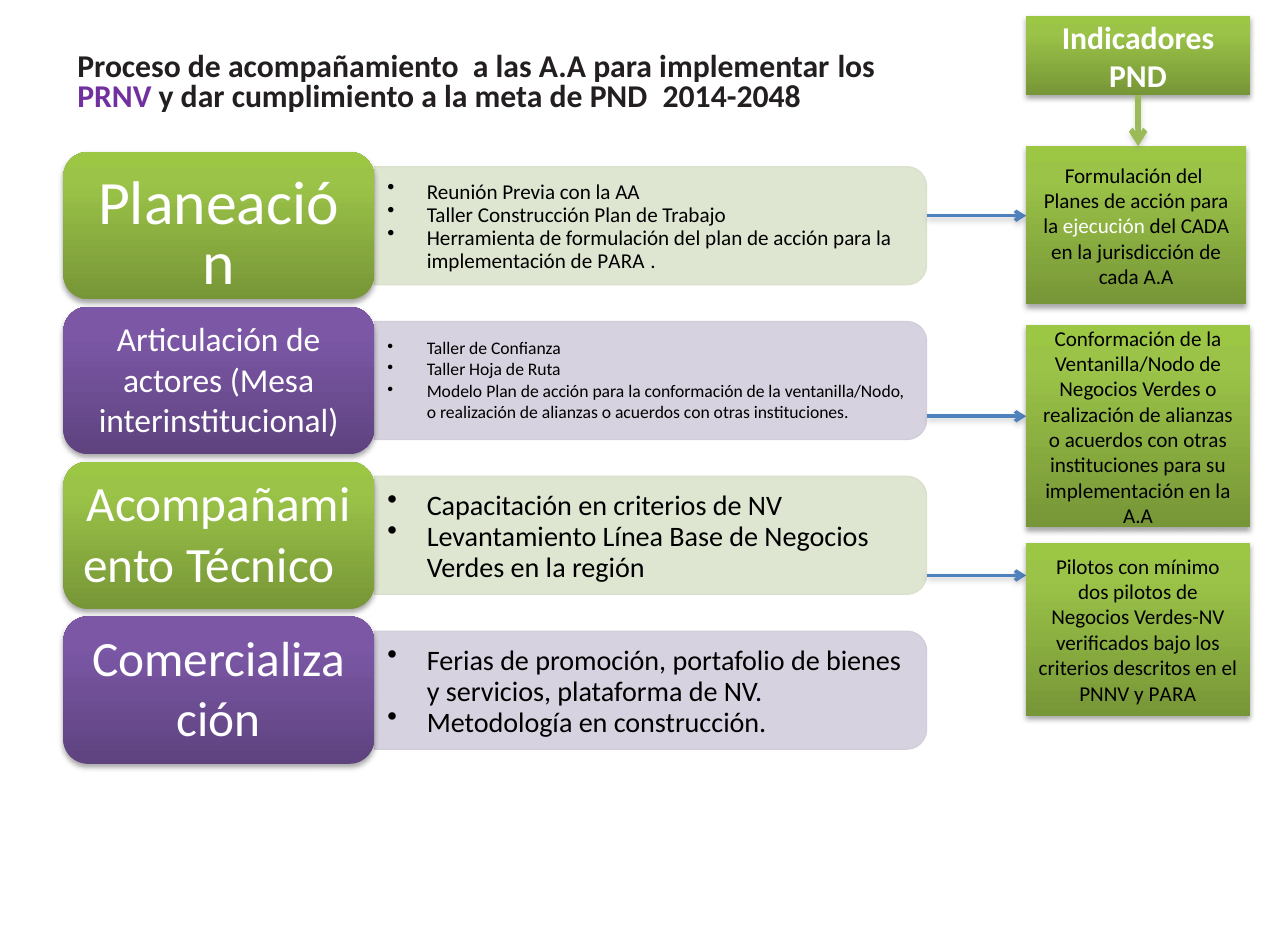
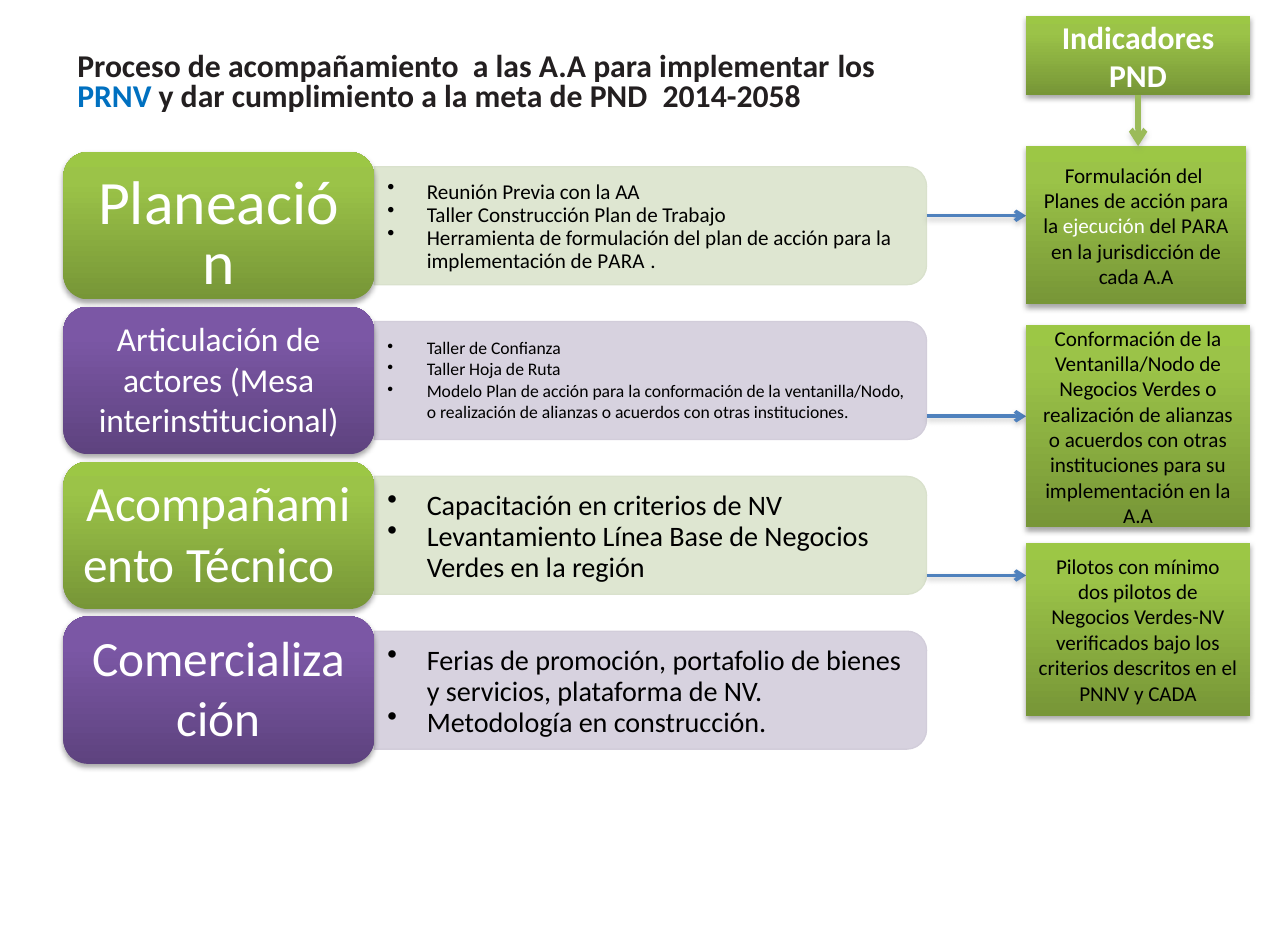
PRNV colour: purple -> blue
2014-2048: 2014-2048 -> 2014-2058
del CADA: CADA -> PARA
y PARA: PARA -> CADA
